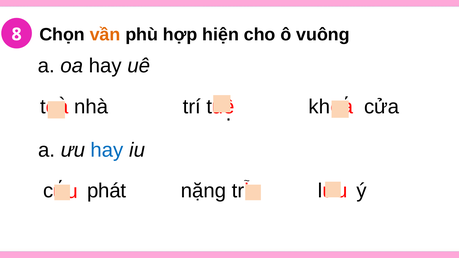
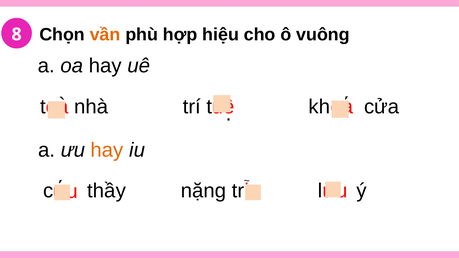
hiện: hiện -> hiệu
hay at (107, 150) colour: blue -> orange
phát: phát -> thầy
